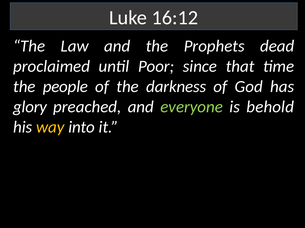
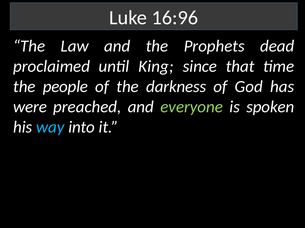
16:12: 16:12 -> 16:96
Poor: Poor -> King
glory: glory -> were
behold: behold -> spoken
way colour: yellow -> light blue
